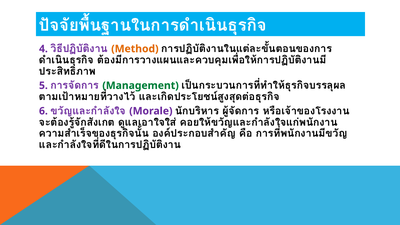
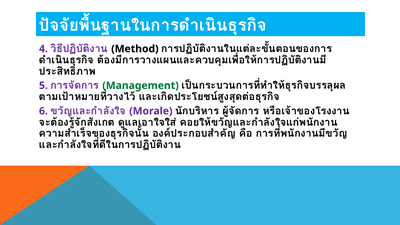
Method colour: orange -> black
